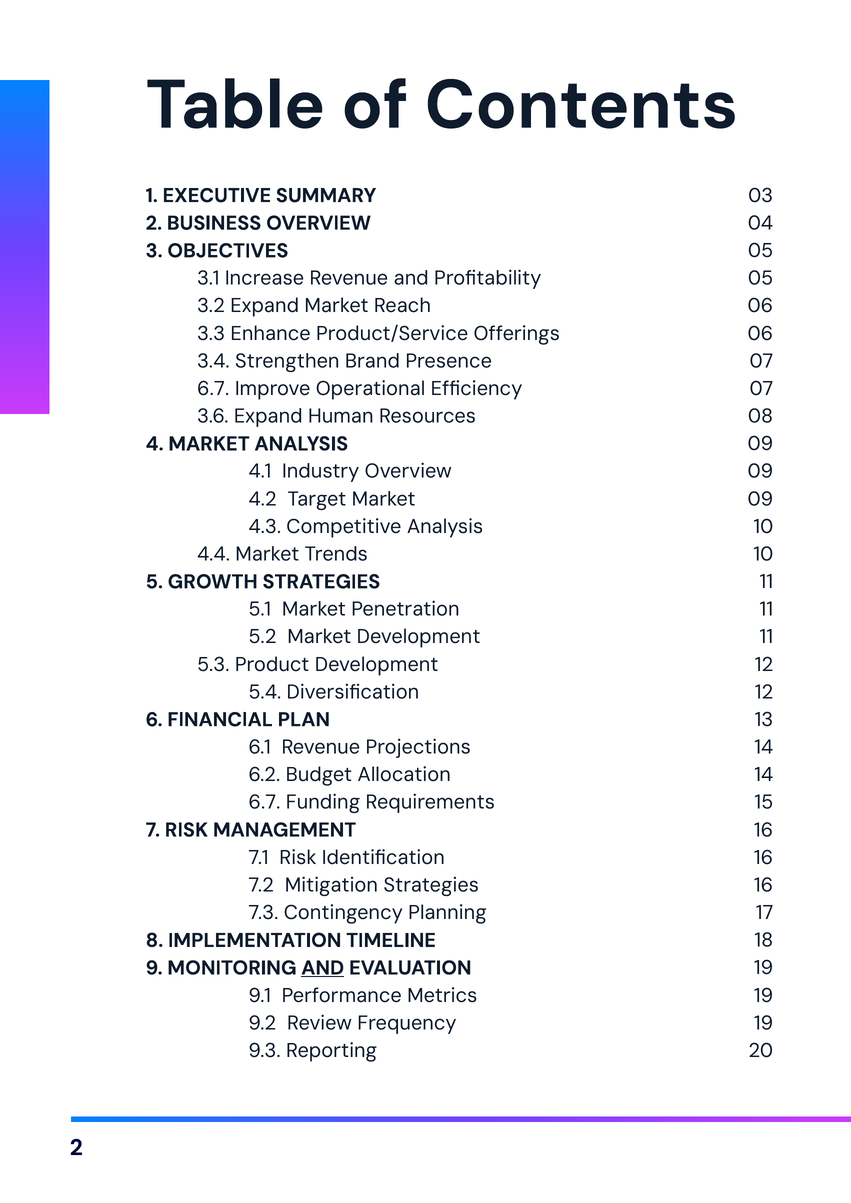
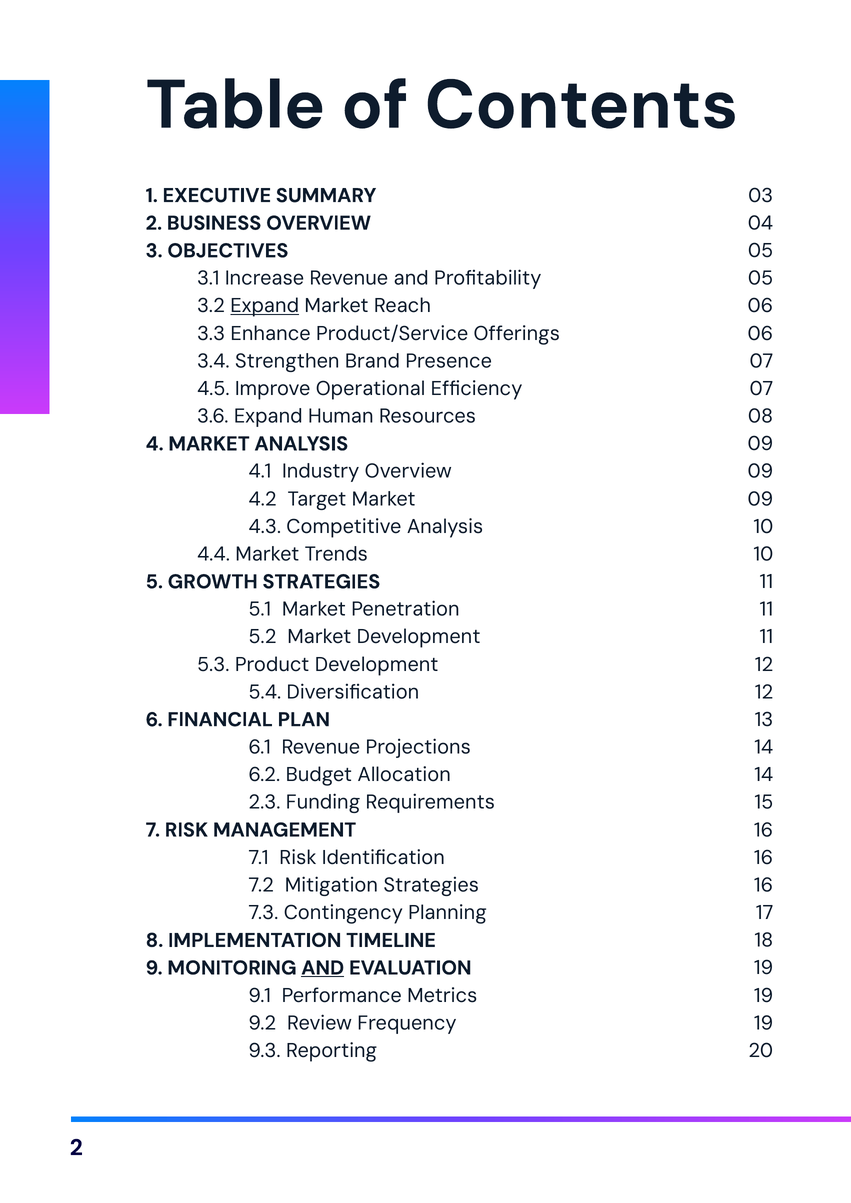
Expand at (265, 306) underline: none -> present
6.7 at (213, 389): 6.7 -> 4.5
6.7 at (264, 803): 6.7 -> 2.3
